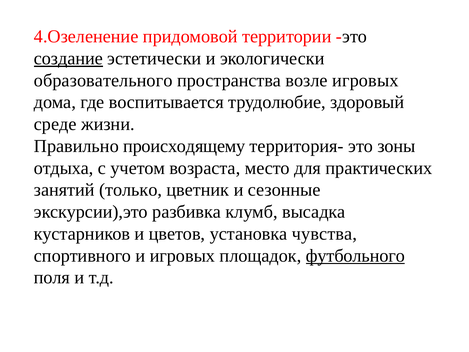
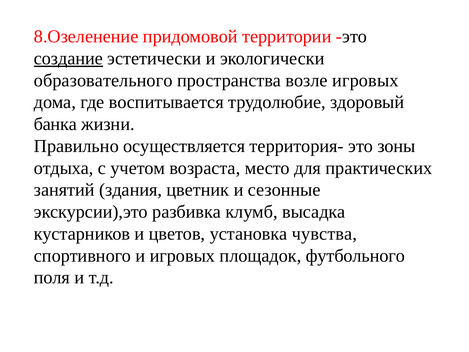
4.Озеленение: 4.Озеленение -> 8.Озеленение
среде: среде -> банка
происходящему: происходящему -> осуществляется
только: только -> здания
футбольного underline: present -> none
